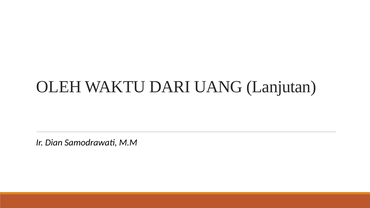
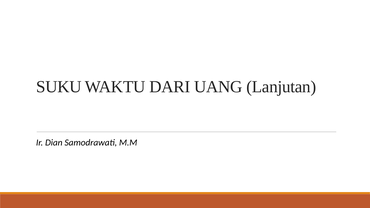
OLEH: OLEH -> SUKU
